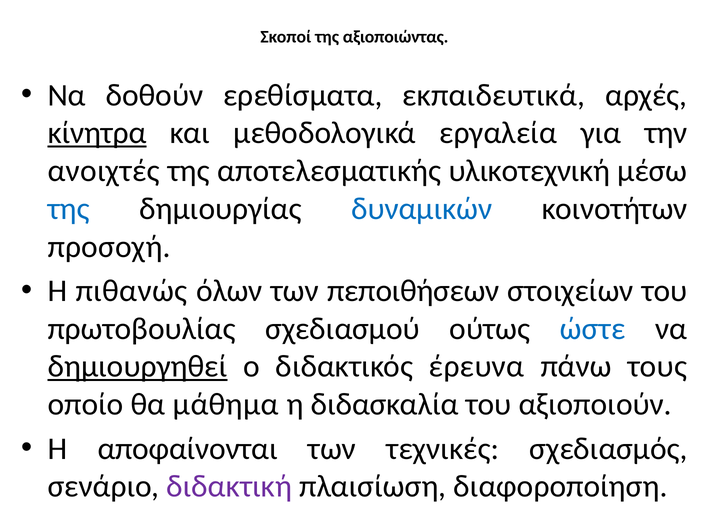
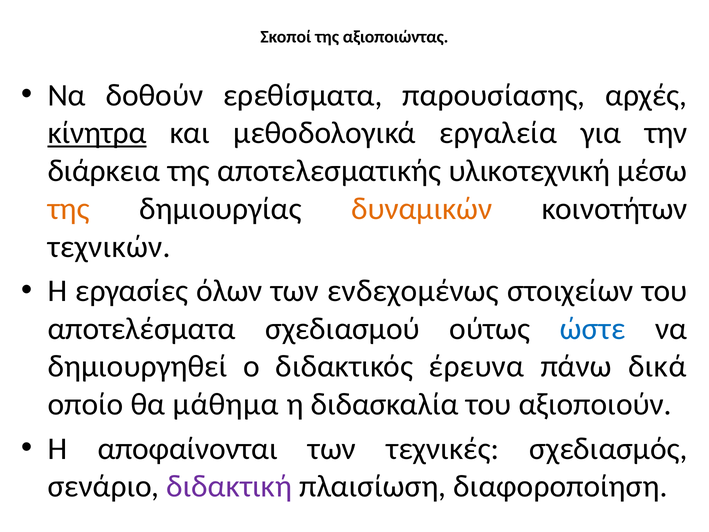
εκπαιδευτικά: εκπαιδευτικά -> παρουσίασης
ανοιχτές: ανοιχτές -> διάρκεια
της at (69, 209) colour: blue -> orange
δυναμικών colour: blue -> orange
προσοχή: προσοχή -> τεχνικών
πιθανώς: πιθανώς -> εργασίες
πεποιθήσεων: πεποιθήσεων -> ενδεχομένως
πρωτοβουλίας: πρωτοβουλίας -> αποτελέσματα
δημιουργηθεί underline: present -> none
τους: τους -> δικά
